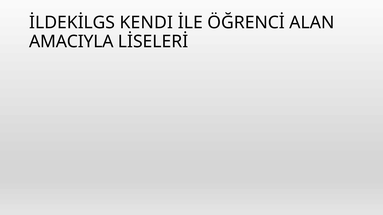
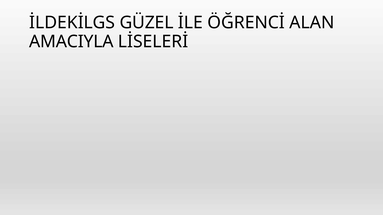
KENDI: KENDI -> GÜZEL
